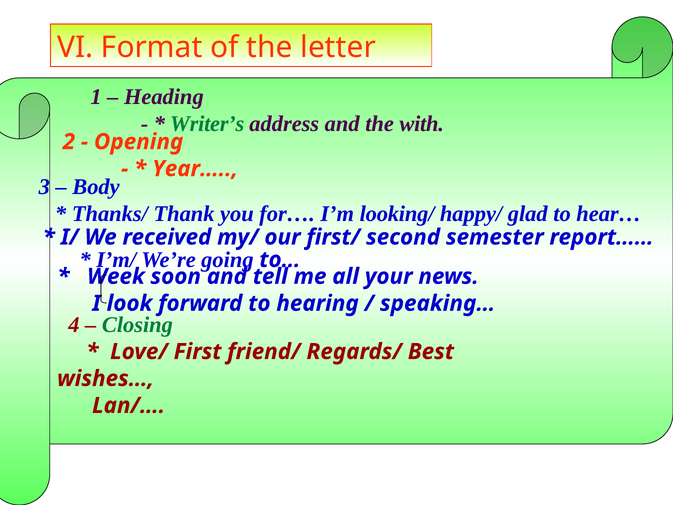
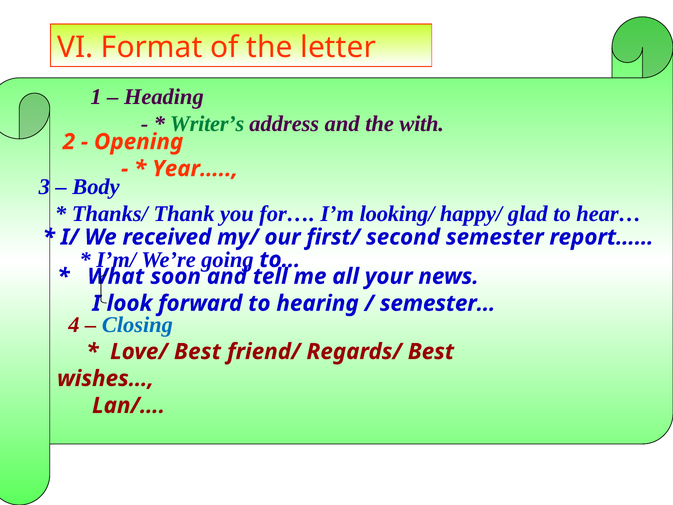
Week: Week -> What
speaking…: speaking… -> semester…
Closing colour: green -> blue
Love/ First: First -> Best
